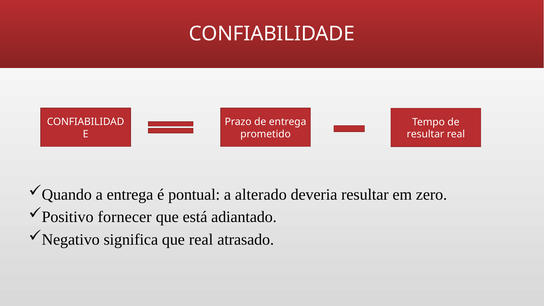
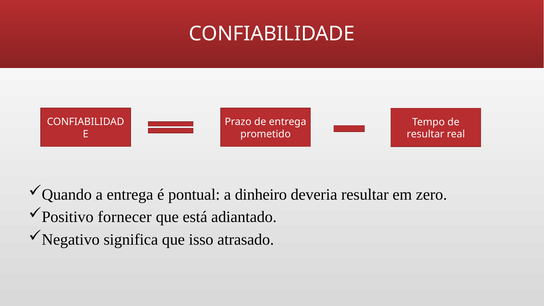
alterado: alterado -> dinheiro
que real: real -> isso
